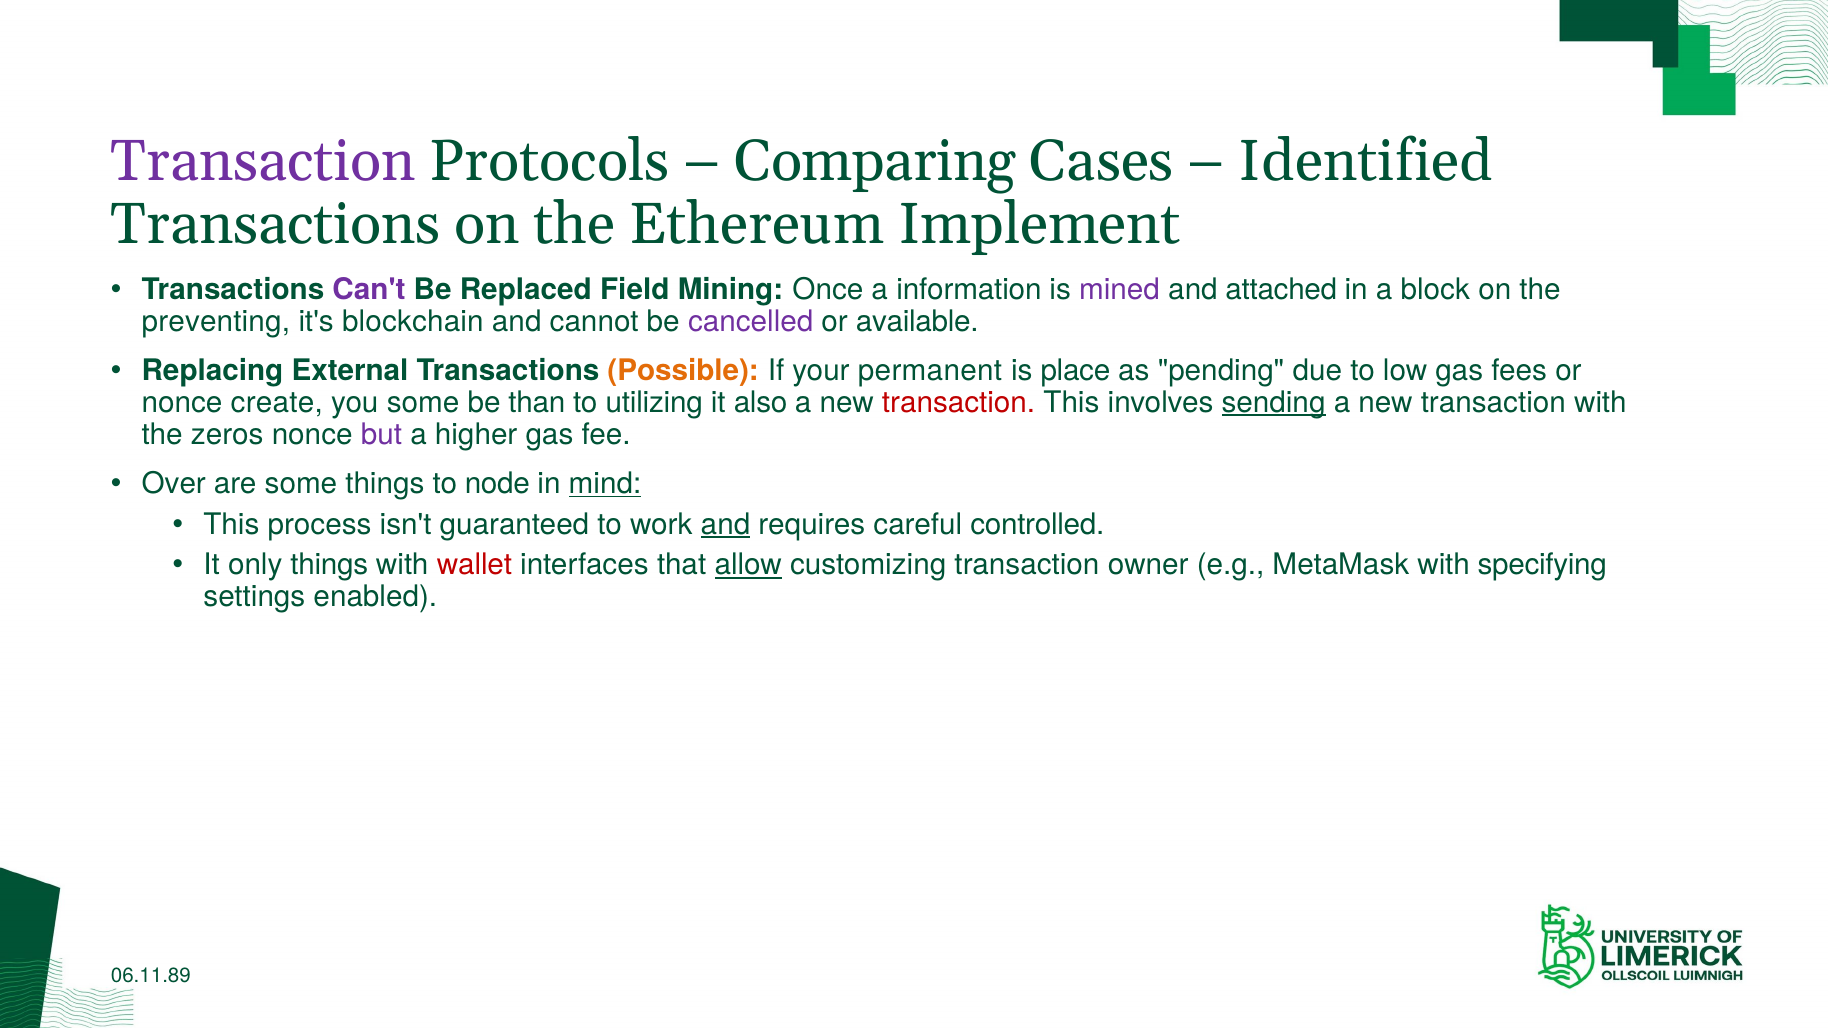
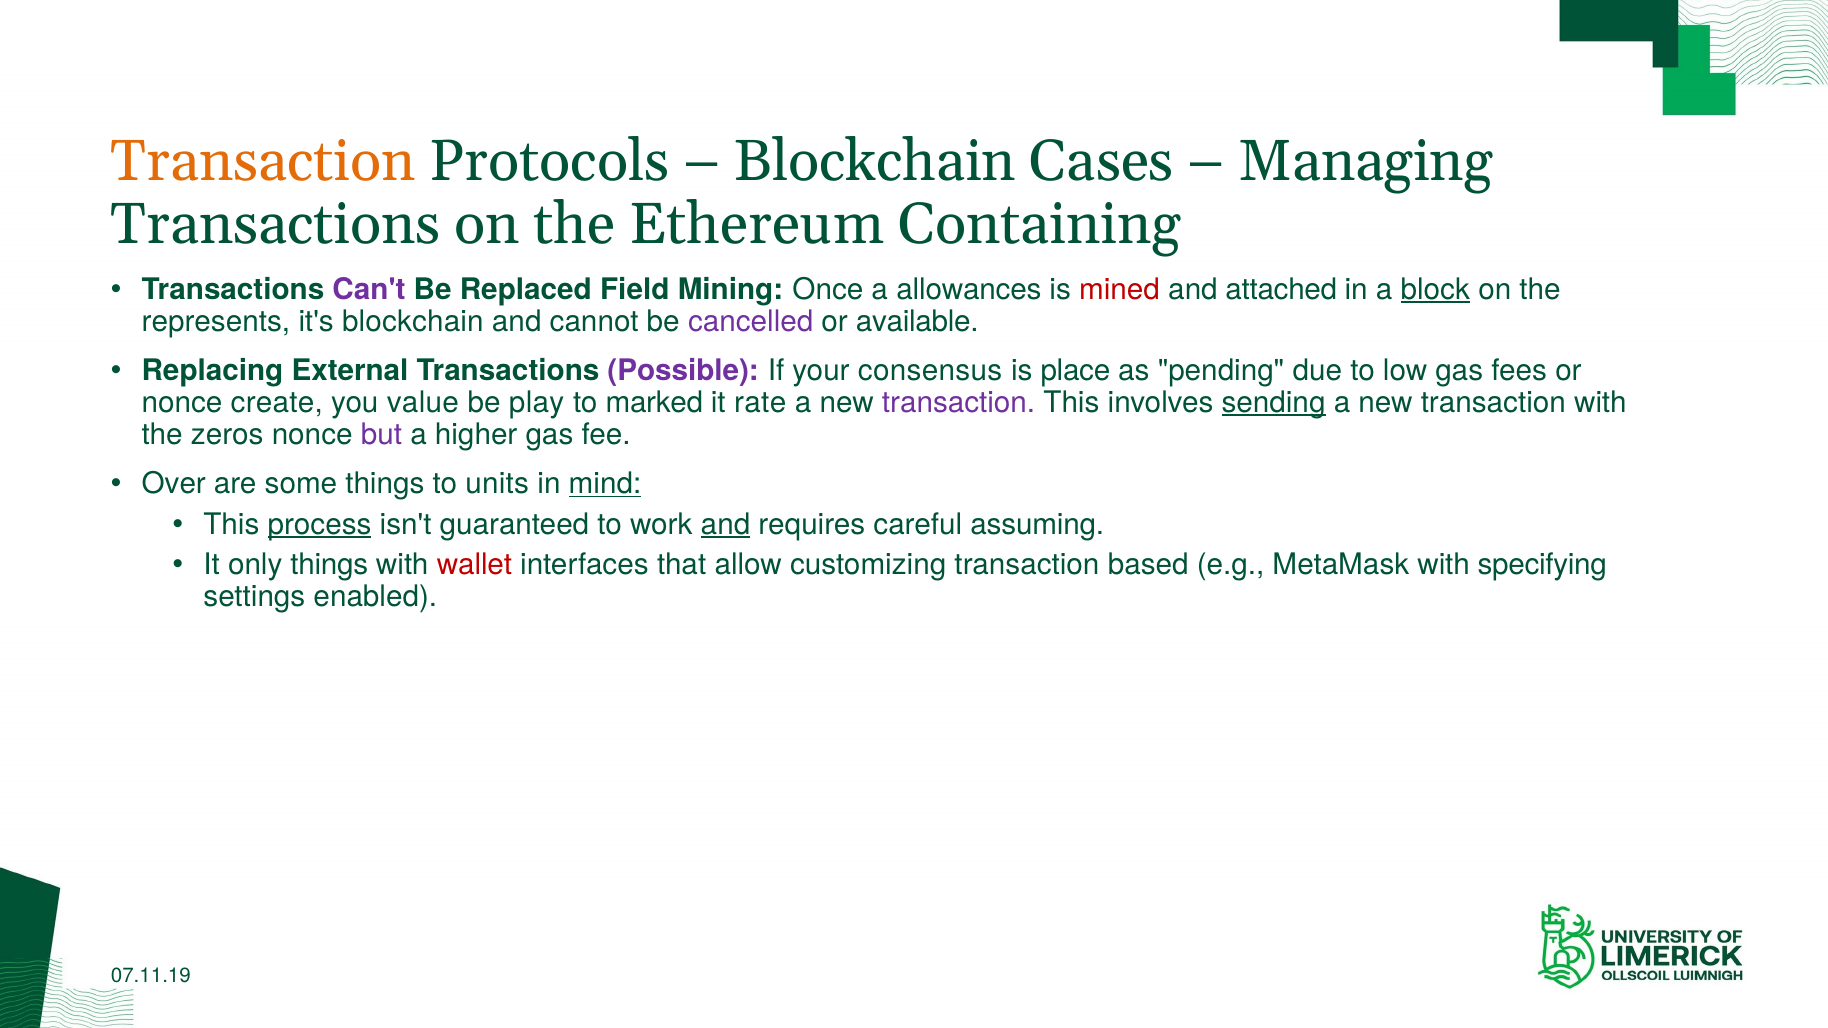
Transaction at (263, 162) colour: purple -> orange
Comparing at (875, 162): Comparing -> Blockchain
Identified: Identified -> Managing
Implement: Implement -> Containing
information: information -> allowances
mined colour: purple -> red
block underline: none -> present
preventing: preventing -> represents
Possible colour: orange -> purple
permanent: permanent -> consensus
you some: some -> value
than: than -> play
utilizing: utilizing -> marked
also: also -> rate
transaction at (959, 403) colour: red -> purple
node: node -> units
process underline: none -> present
controlled: controlled -> assuming
allow underline: present -> none
owner: owner -> based
06.11.89: 06.11.89 -> 07.11.19
